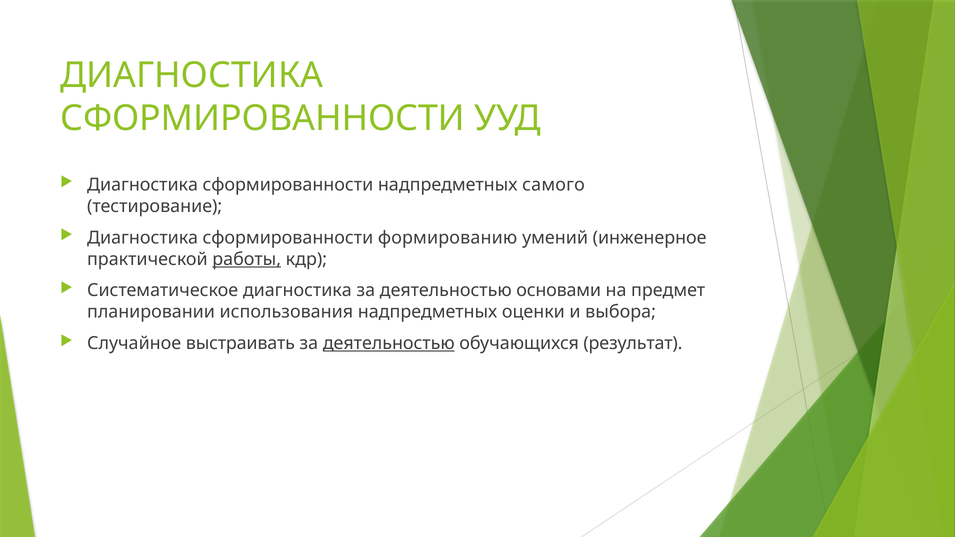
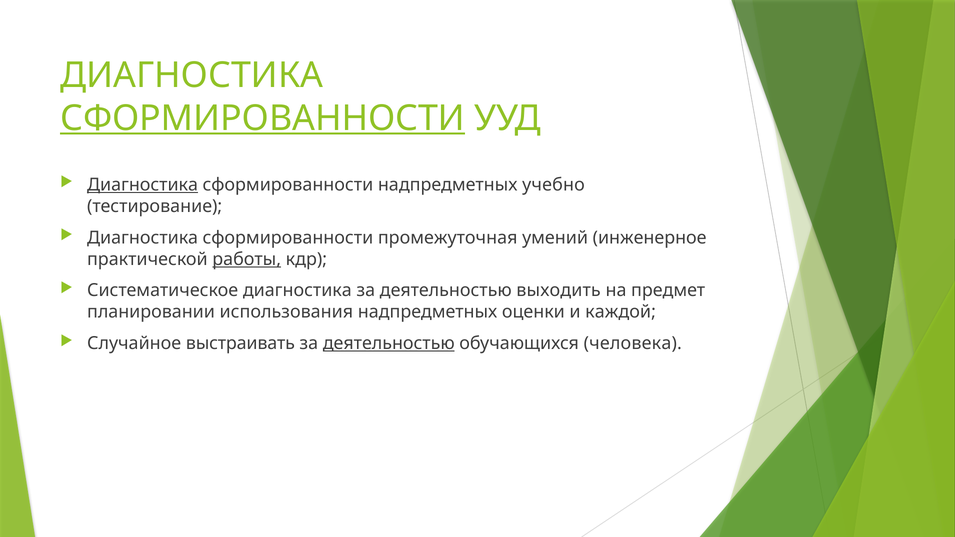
СФОРМИРОВАННОСТИ at (263, 118) underline: none -> present
Диагностика at (143, 185) underline: none -> present
самого: самого -> учебно
формированию: формированию -> промежуточная
основами: основами -> выходить
выбора: выбора -> каждой
результат: результат -> человека
